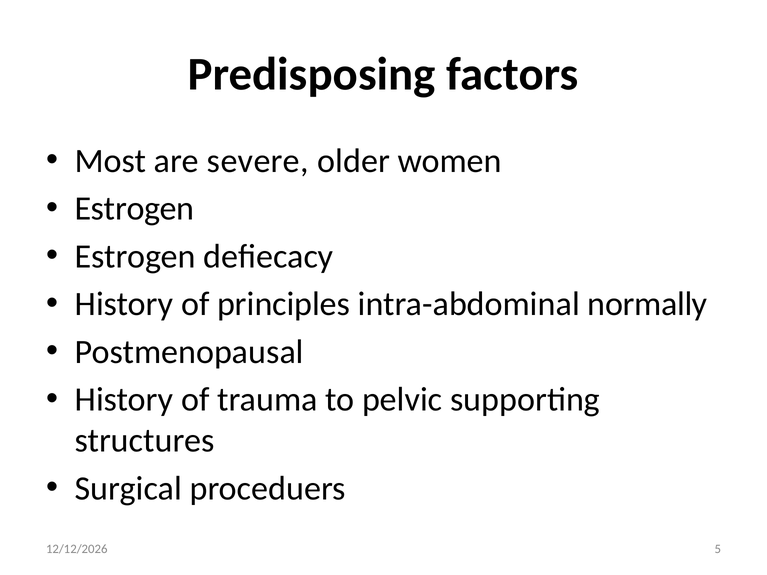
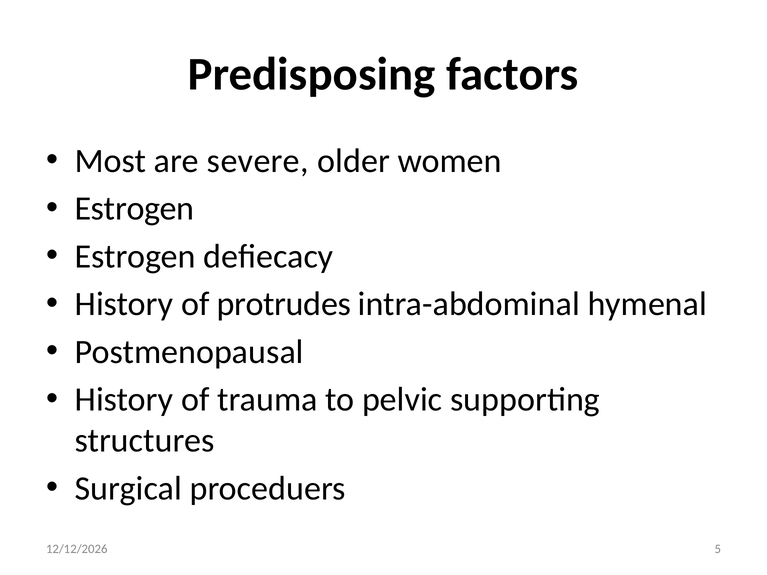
principles: principles -> protrudes
normally: normally -> hymenal
